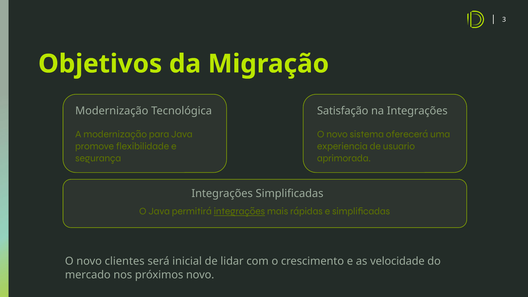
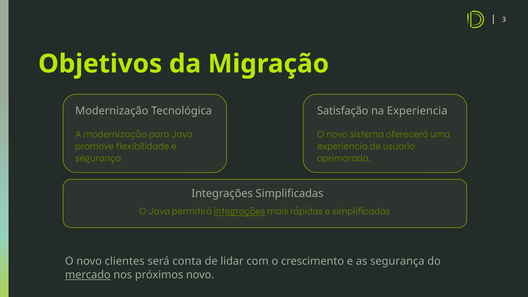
na Integrações: Integrações -> Experiencia
inicial: inicial -> conta
as velocidade: velocidade -> segurança
mercado underline: none -> present
